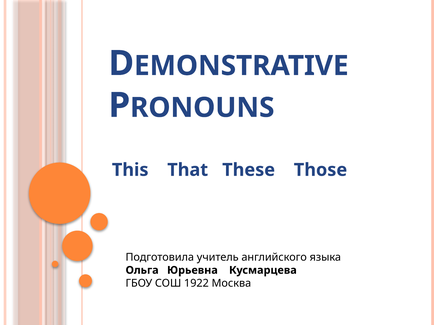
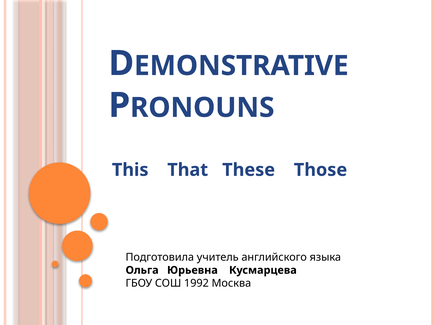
1922: 1922 -> 1992
